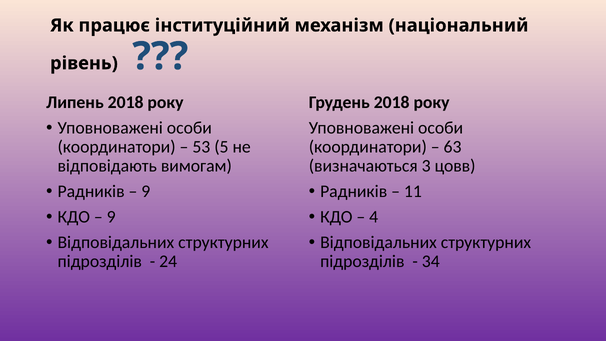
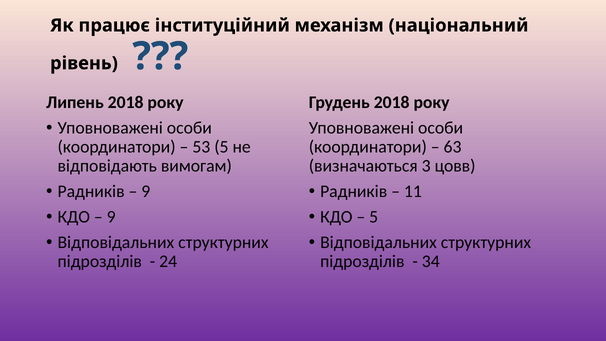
4 at (374, 217): 4 -> 5
